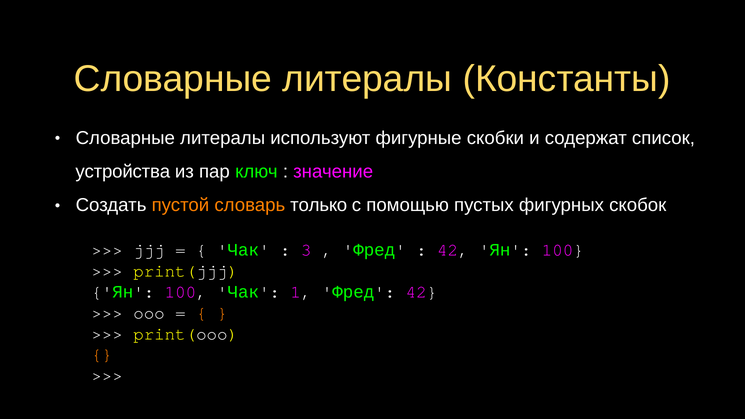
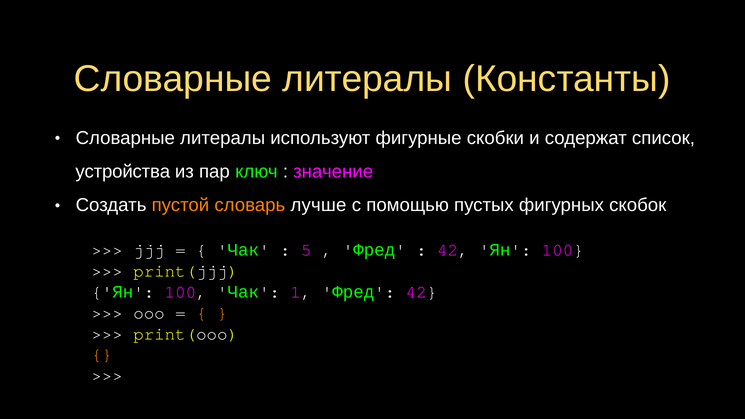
только: только -> лучше
3: 3 -> 5
